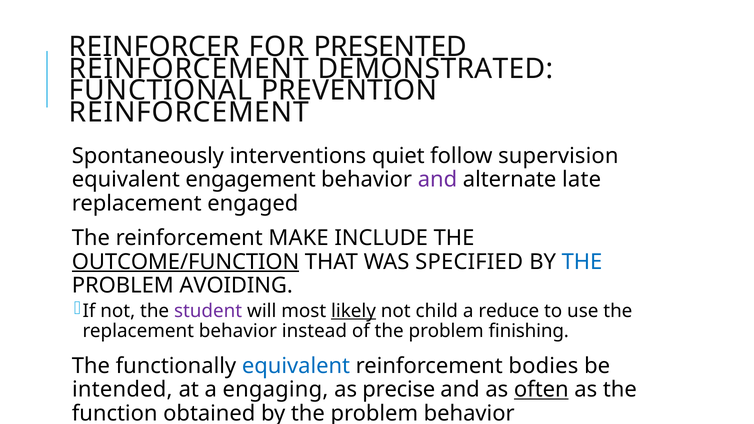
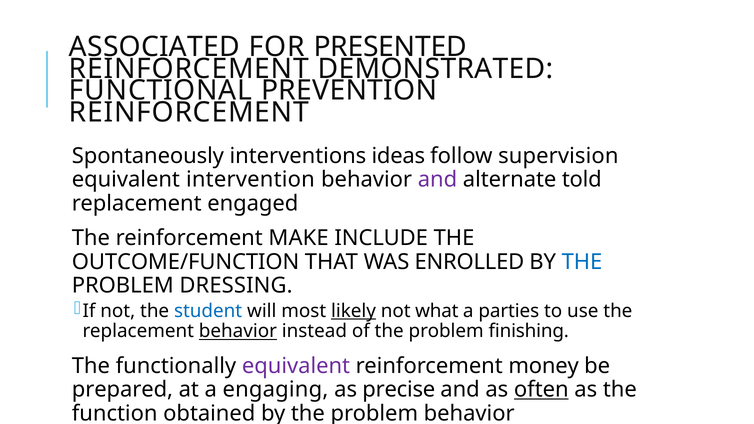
REINFORCER: REINFORCER -> ASSOCIATED
quiet: quiet -> ideas
engagement: engagement -> intervention
late: late -> told
OUTCOME/FUNCTION underline: present -> none
SPECIFIED: SPECIFIED -> ENROLLED
AVOIDING: AVOIDING -> DRESSING
student colour: purple -> blue
child: child -> what
reduce: reduce -> parties
behavior at (238, 331) underline: none -> present
equivalent at (296, 366) colour: blue -> purple
bodies: bodies -> money
intended: intended -> prepared
